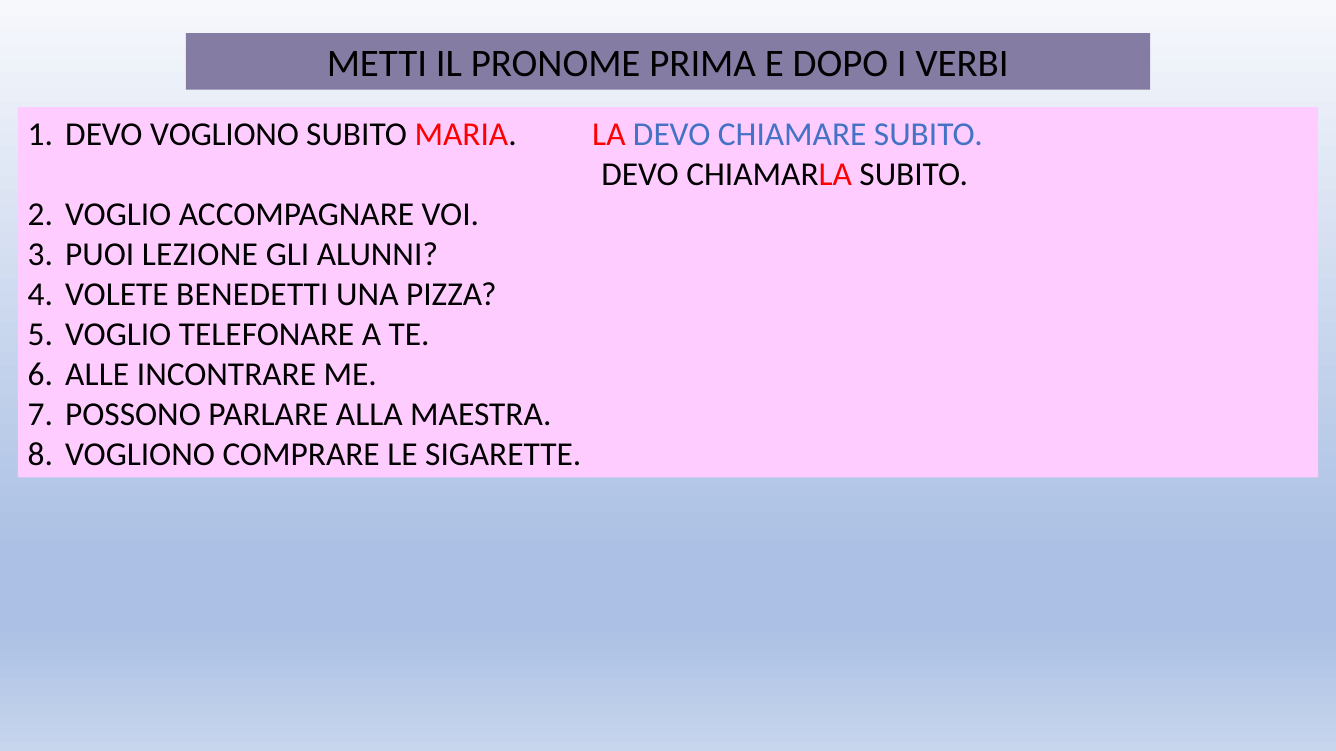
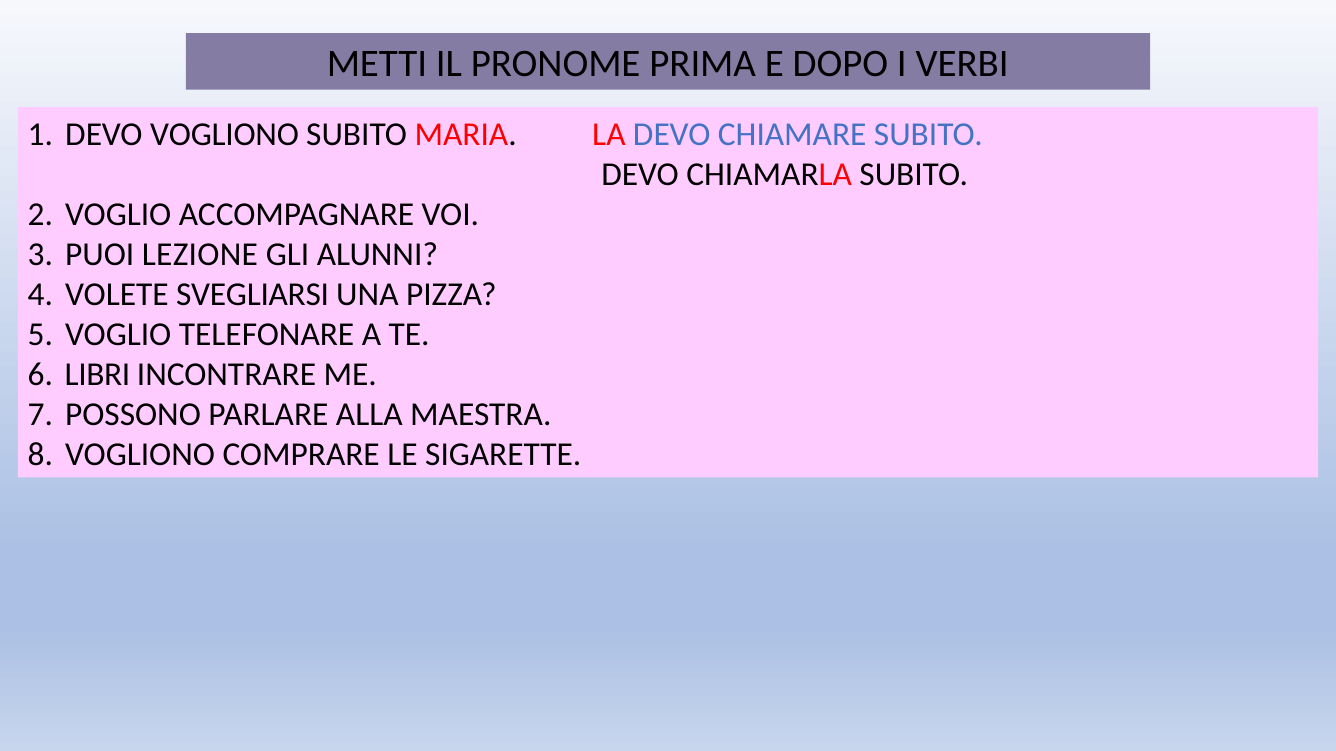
BENEDETTI: BENEDETTI -> SVEGLIARSI
ALLE: ALLE -> LIBRI
